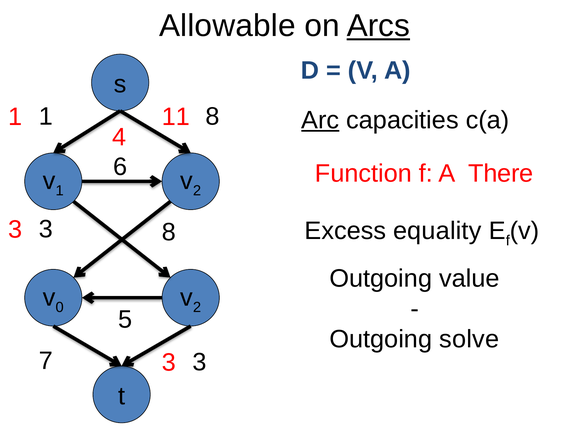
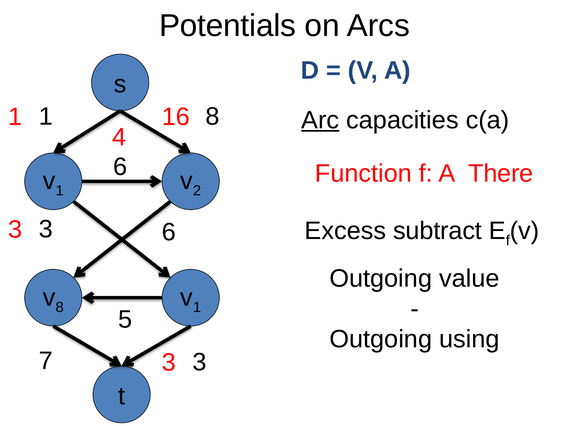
Allowable: Allowable -> Potentials
Arcs underline: present -> none
11: 11 -> 16
3 8: 8 -> 6
equality: equality -> subtract
v 0: 0 -> 8
2 at (197, 308): 2 -> 1
solve: solve -> using
